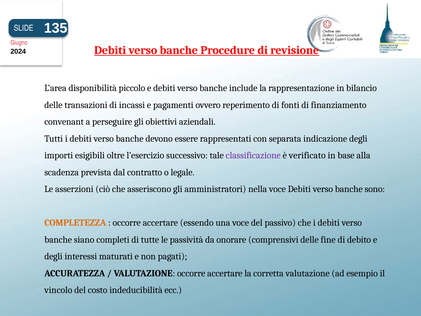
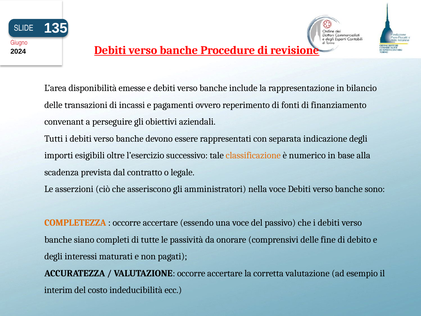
piccolo: piccolo -> emesse
classificazione colour: purple -> orange
verificato: verificato -> numerico
vincolo: vincolo -> interim
